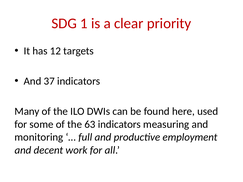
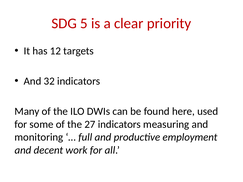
1: 1 -> 5
37: 37 -> 32
63: 63 -> 27
